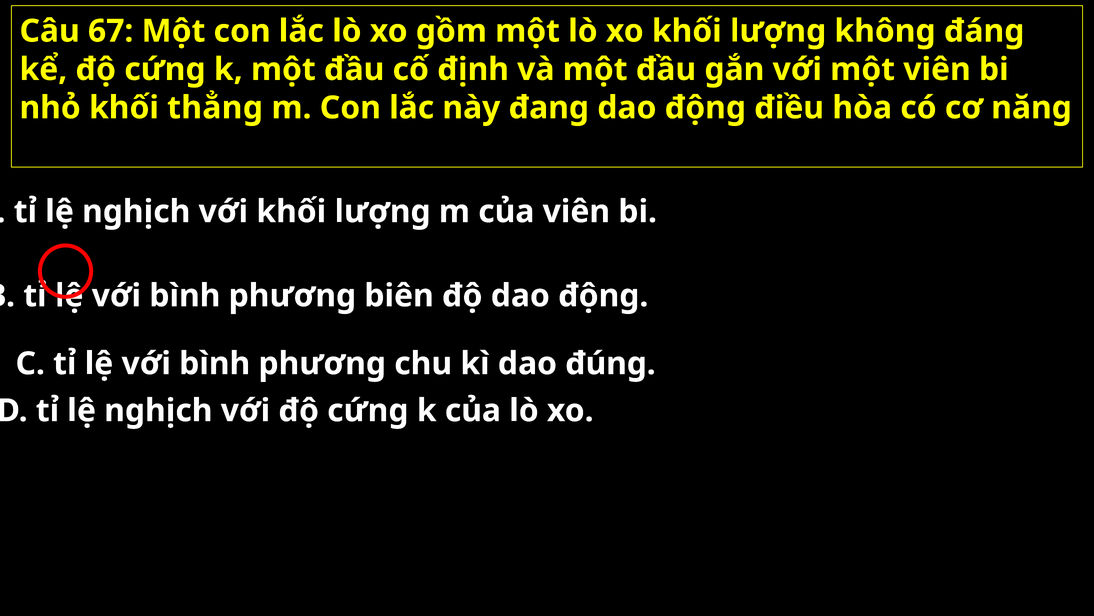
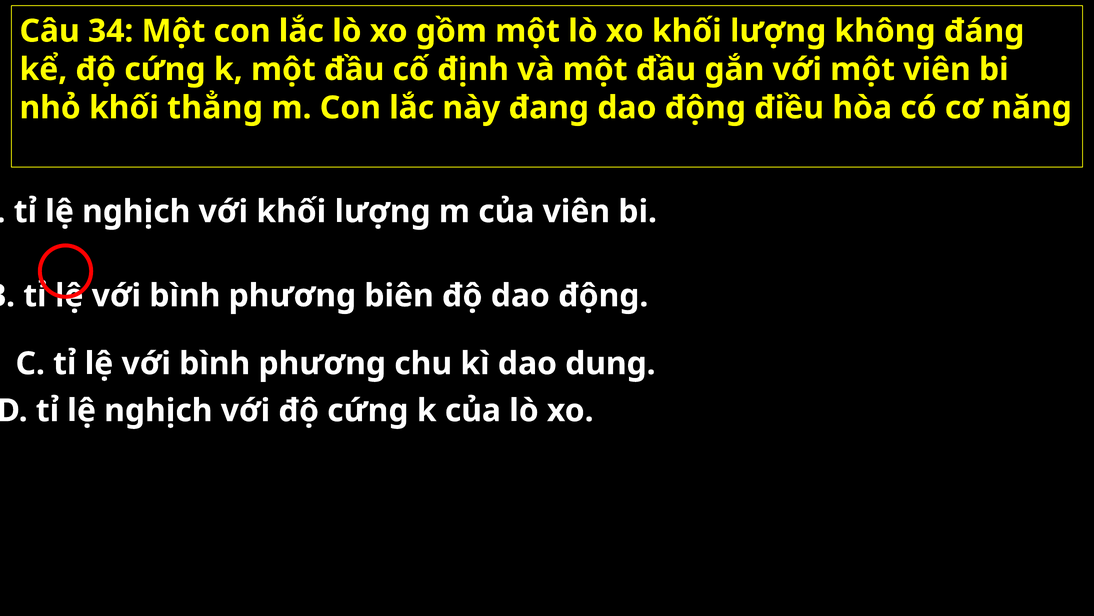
67: 67 -> 34
đúng: đúng -> dung
